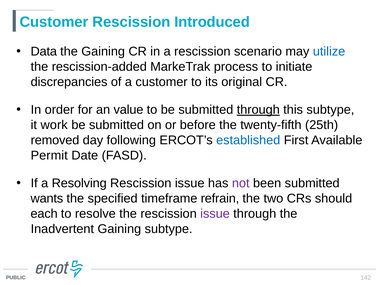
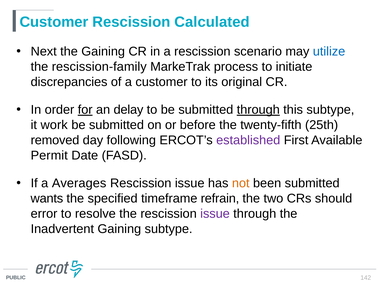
Introduced: Introduced -> Calculated
Data: Data -> Next
rescission-added: rescission-added -> rescission-family
for underline: none -> present
value: value -> delay
established colour: blue -> purple
Resolving: Resolving -> Averages
not colour: purple -> orange
each: each -> error
